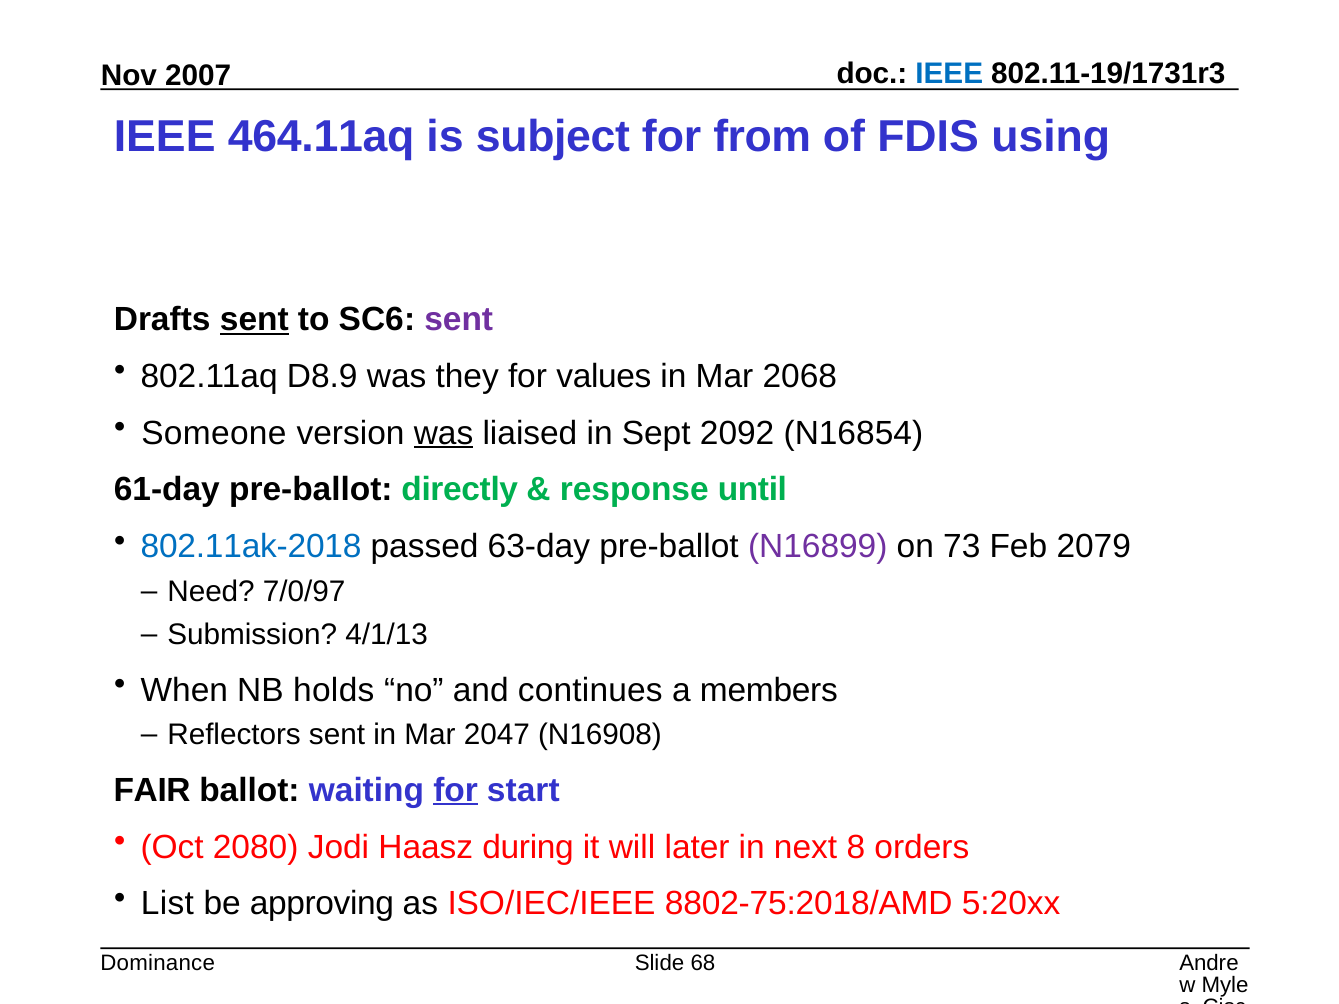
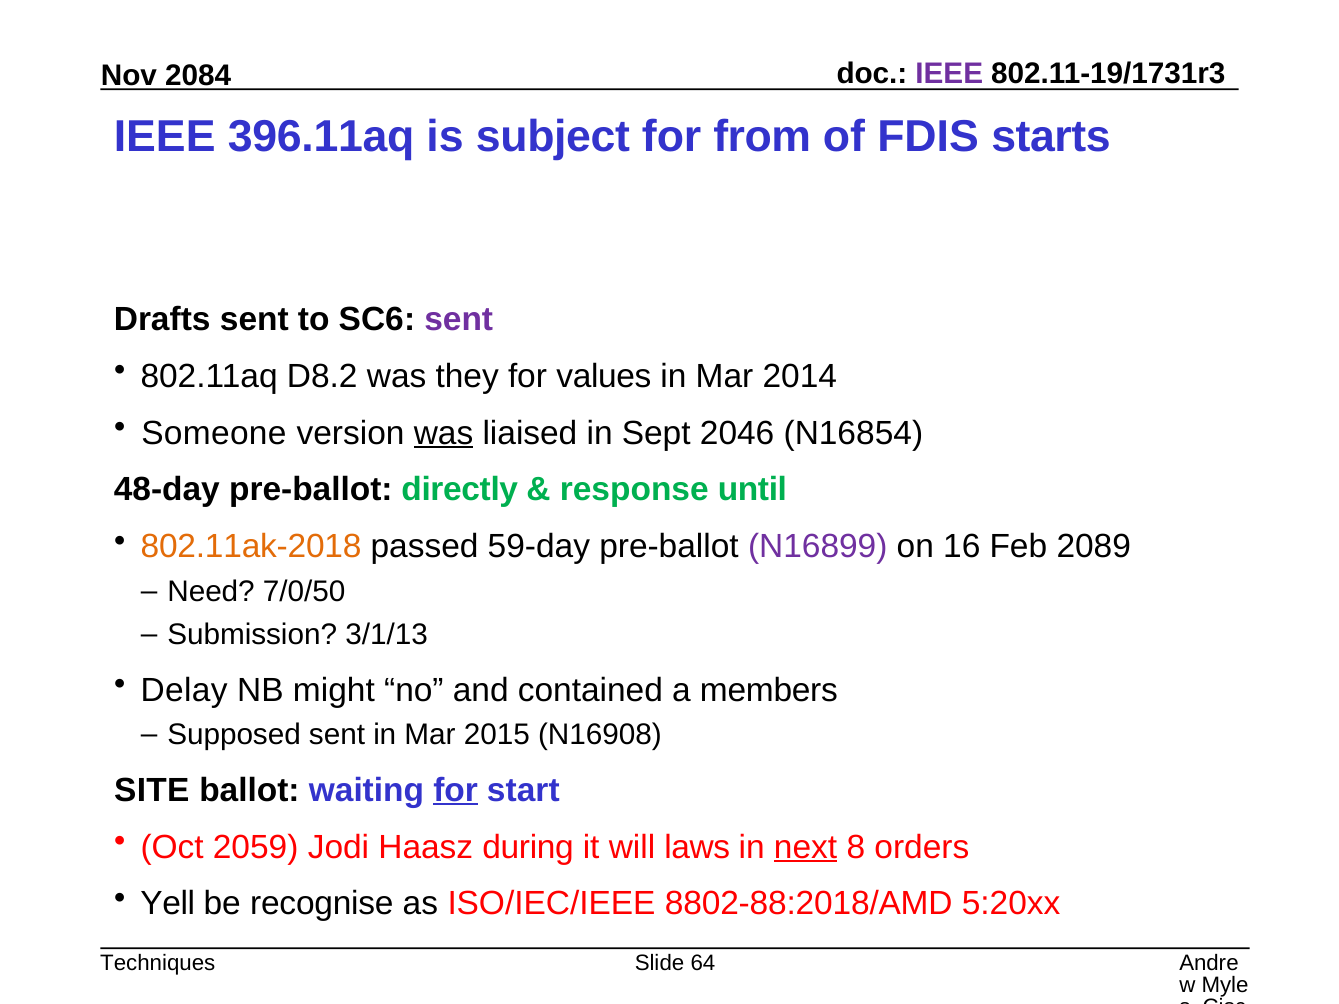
IEEE at (949, 73) colour: blue -> purple
2007: 2007 -> 2084
464.11aq: 464.11aq -> 396.11aq
using: using -> starts
sent at (254, 319) underline: present -> none
D8.9: D8.9 -> D8.2
2068: 2068 -> 2014
2092: 2092 -> 2046
61-day: 61-day -> 48-day
802.11ak-2018 colour: blue -> orange
63-day: 63-day -> 59-day
73: 73 -> 16
2079: 2079 -> 2089
7/0/97: 7/0/97 -> 7/0/50
4/1/13: 4/1/13 -> 3/1/13
When: When -> Delay
holds: holds -> might
continues: continues -> contained
Reflectors: Reflectors -> Supposed
2047: 2047 -> 2015
FAIR: FAIR -> SITE
2080: 2080 -> 2059
later: later -> laws
next underline: none -> present
List: List -> Yell
approving: approving -> recognise
8802-75:2018/AMD: 8802-75:2018/AMD -> 8802-88:2018/AMD
Dominance: Dominance -> Techniques
68: 68 -> 64
